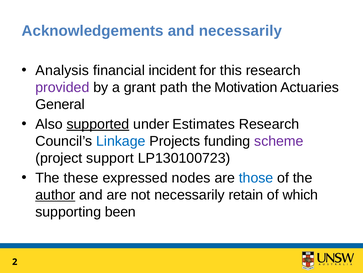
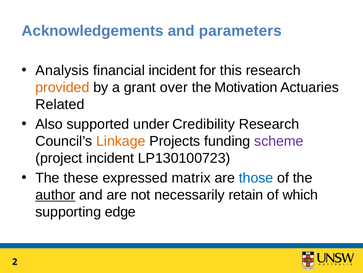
and necessarily: necessarily -> parameters
provided colour: purple -> orange
path: path -> over
General: General -> Related
supported underline: present -> none
Estimates: Estimates -> Credibility
Linkage colour: blue -> orange
project support: support -> incident
nodes: nodes -> matrix
been: been -> edge
